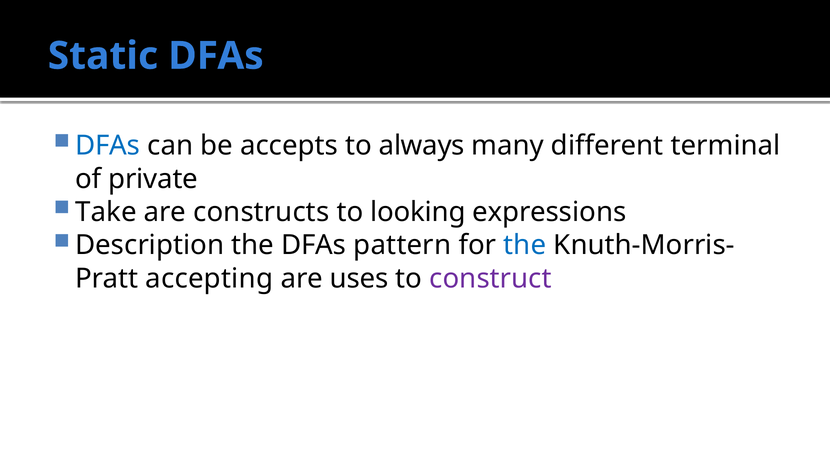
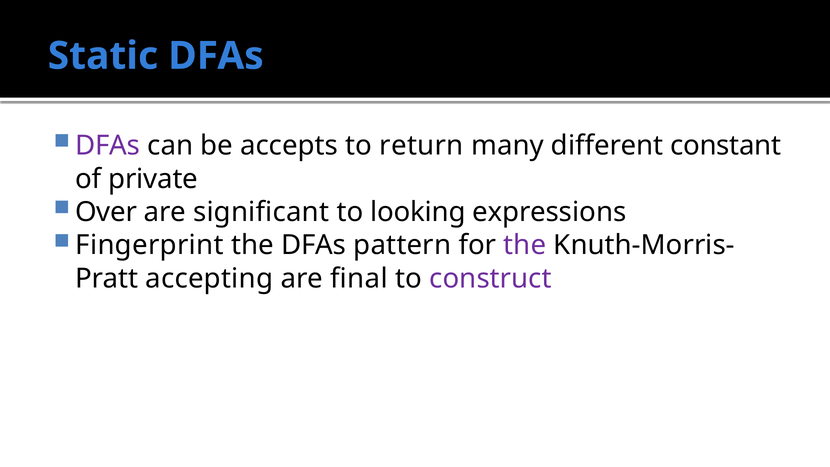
DFAs at (108, 146) colour: blue -> purple
always: always -> return
terminal: terminal -> constant
Take: Take -> Over
constructs: constructs -> significant
Description: Description -> Fingerprint
the at (525, 245) colour: blue -> purple
uses: uses -> final
